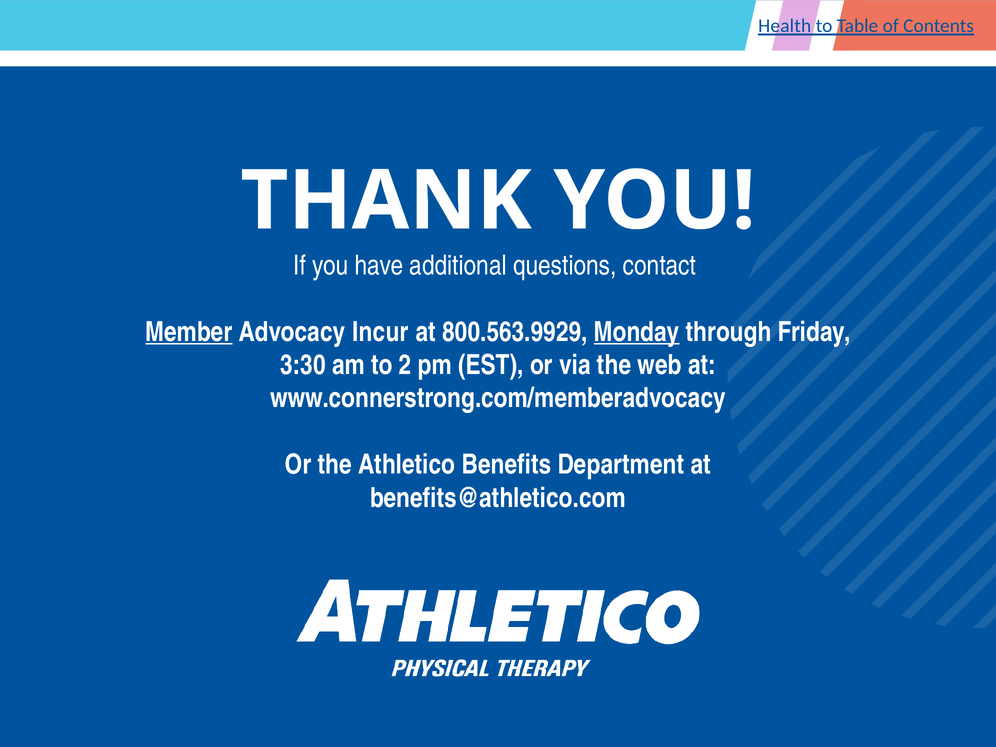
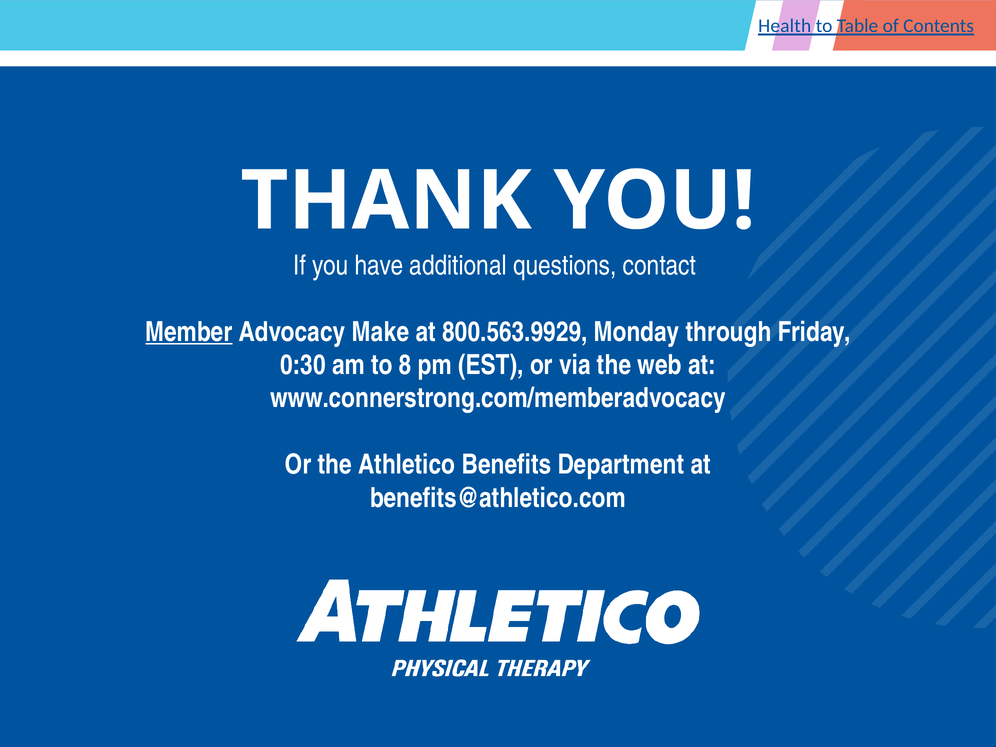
Incur: Incur -> Make
Monday underline: present -> none
3:30: 3:30 -> 0:30
2: 2 -> 8
